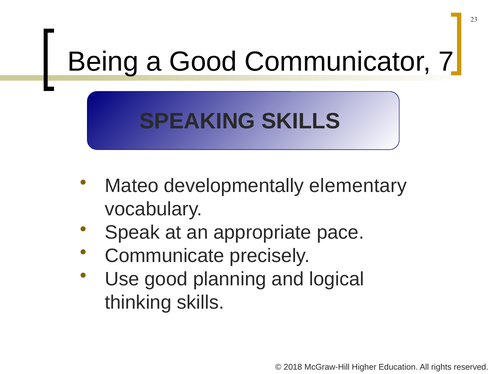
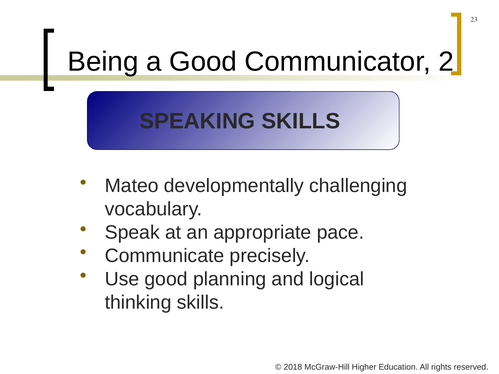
7: 7 -> 2
elementary: elementary -> challenging
